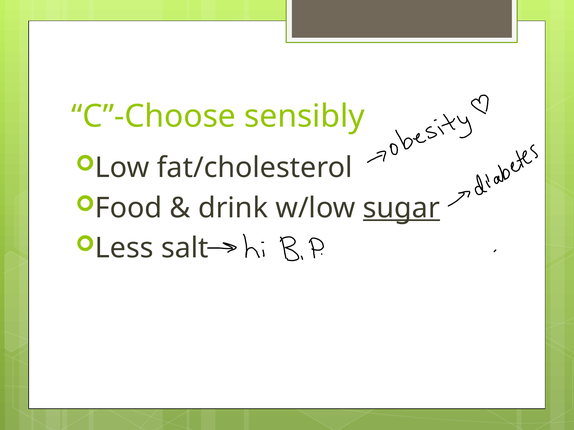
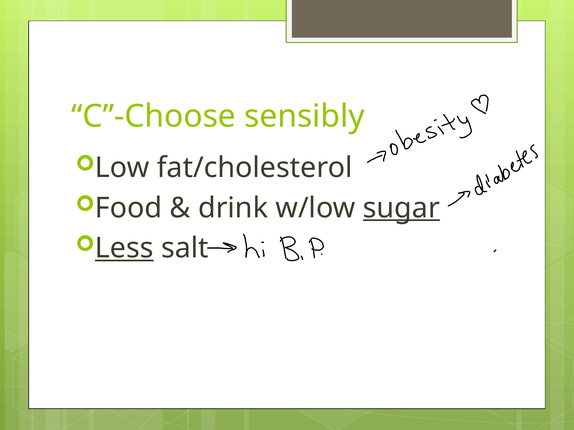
Less underline: none -> present
